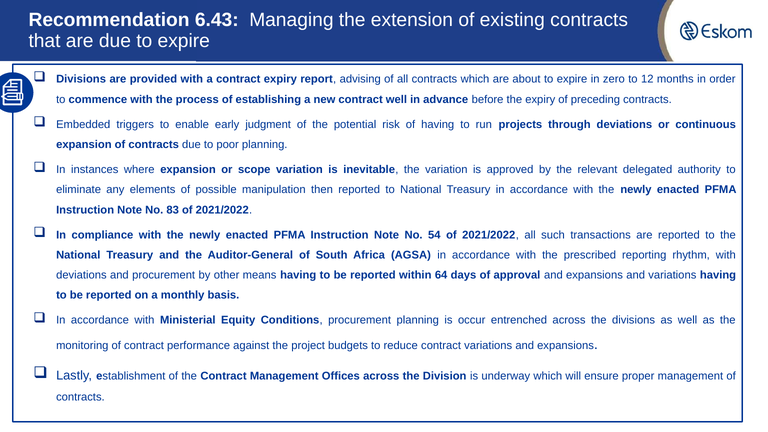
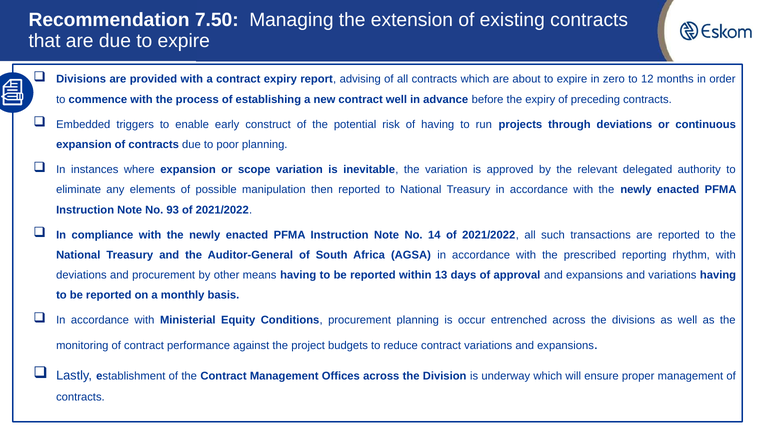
6.43: 6.43 -> 7.50
judgment: judgment -> construct
83: 83 -> 93
54: 54 -> 14
64: 64 -> 13
